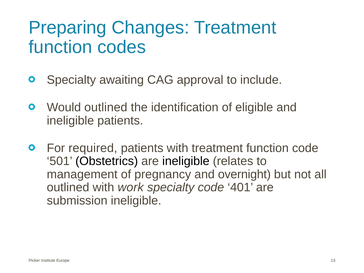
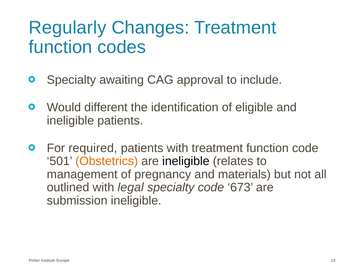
Preparing: Preparing -> Regularly
Would outlined: outlined -> different
Obstetrics colour: black -> orange
overnight: overnight -> materials
work: work -> legal
401: 401 -> 673
